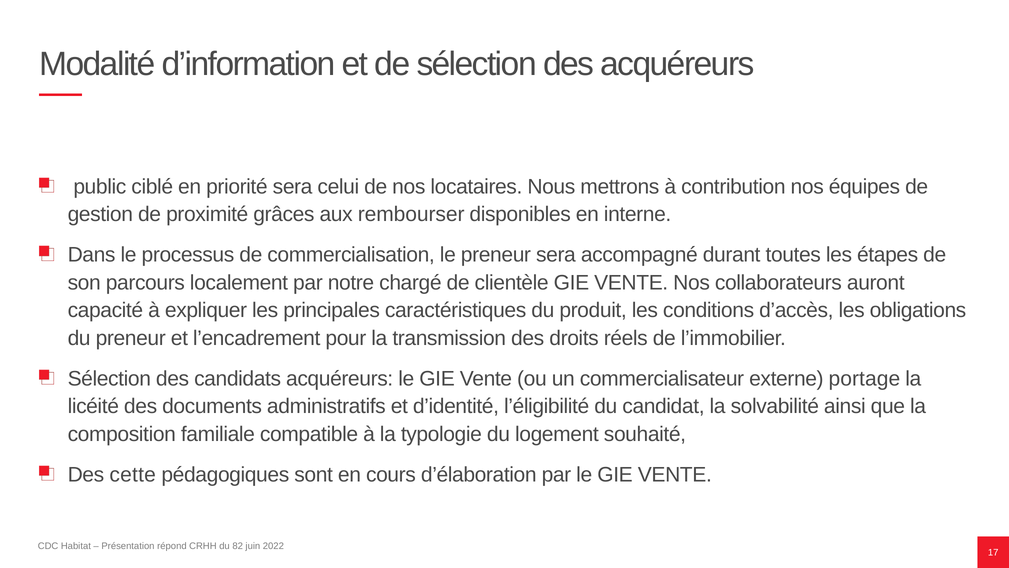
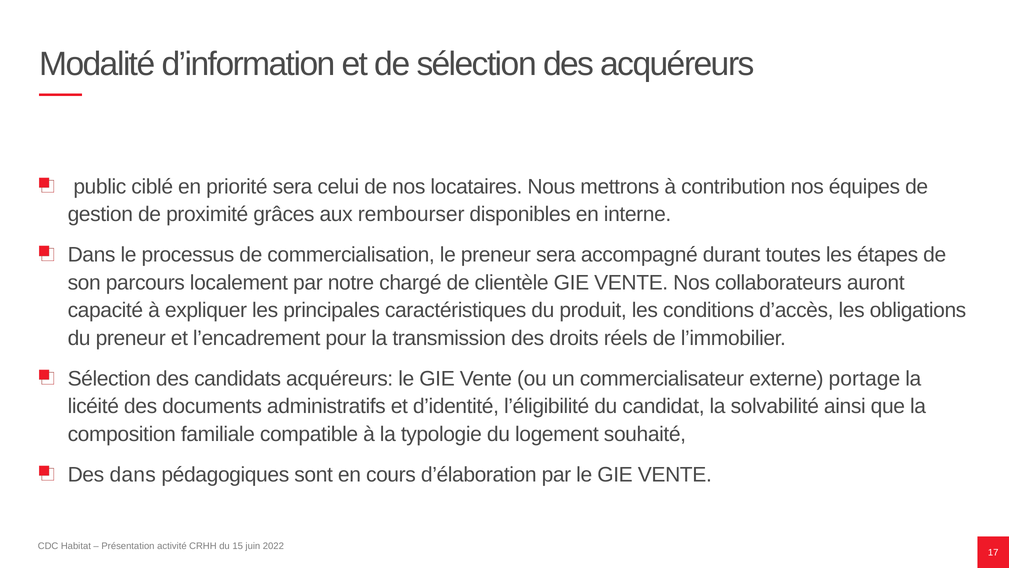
Des cette: cette -> dans
répond: répond -> activité
82: 82 -> 15
